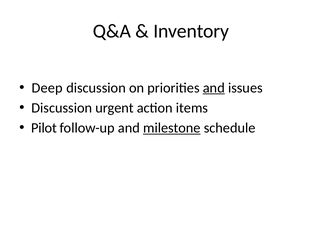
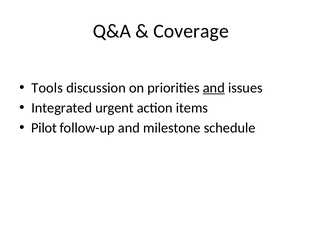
Inventory: Inventory -> Coverage
Deep: Deep -> Tools
Discussion at (62, 108): Discussion -> Integrated
milestone underline: present -> none
